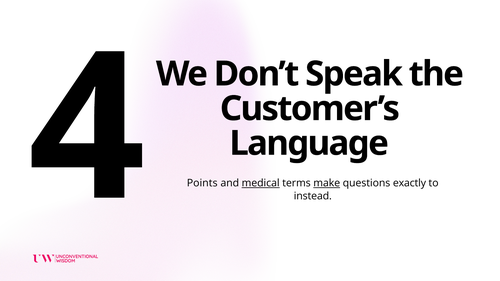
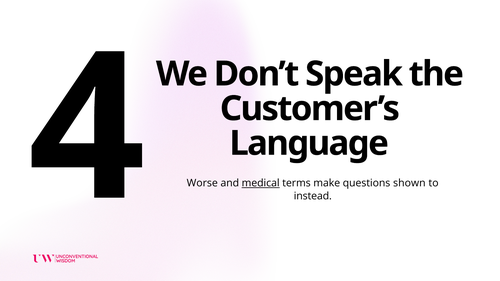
Points: Points -> Worse
make underline: present -> none
exactly: exactly -> shown
